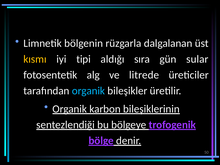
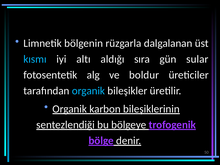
kısmı colour: yellow -> light blue
tipi: tipi -> altı
litrede: litrede -> boldur
